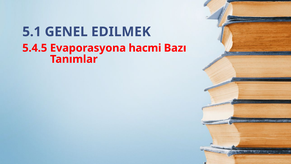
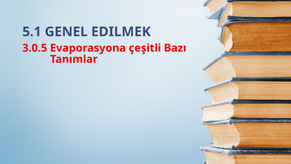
5.4.5: 5.4.5 -> 3.0.5
hacmi: hacmi -> çeşitli
